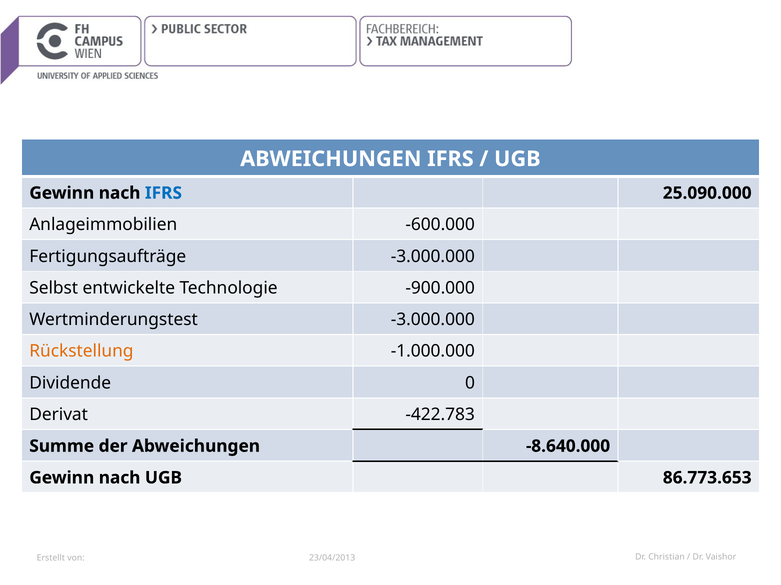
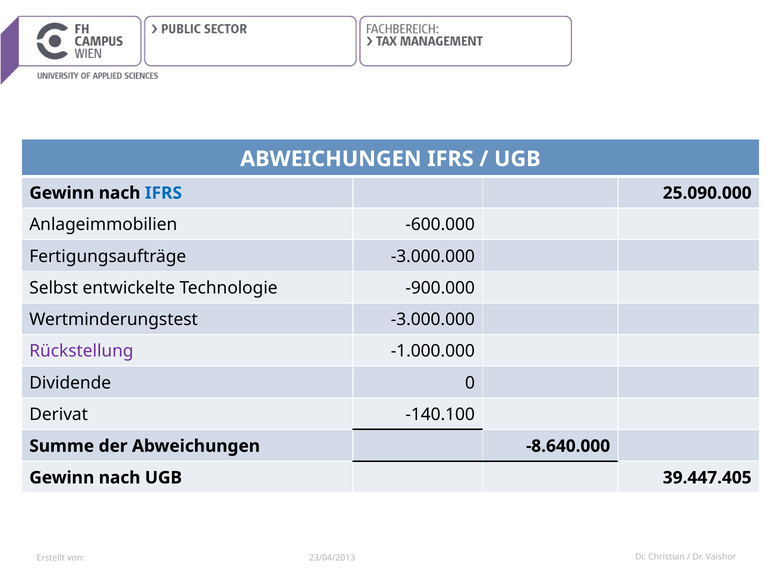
Rückstellung colour: orange -> purple
-422.783: -422.783 -> -140.100
86.773.653: 86.773.653 -> 39.447.405
